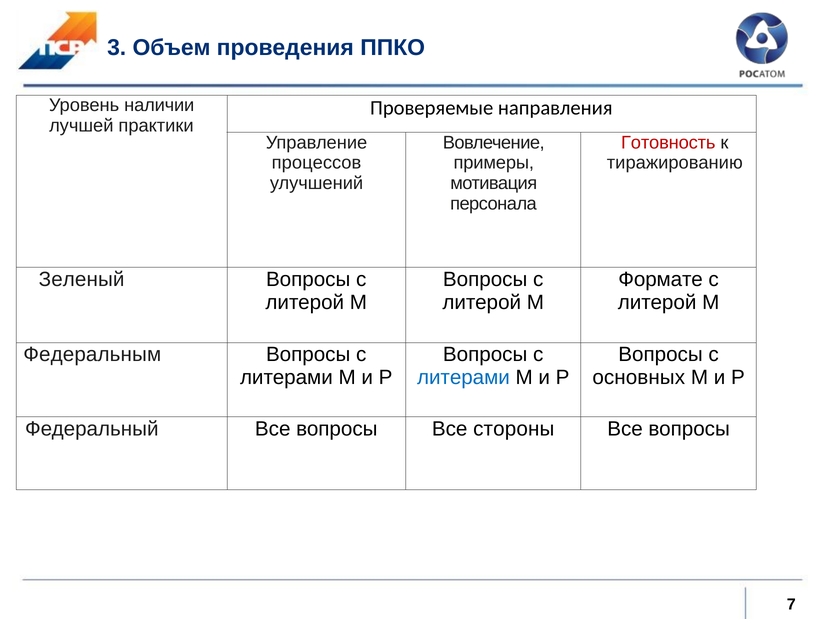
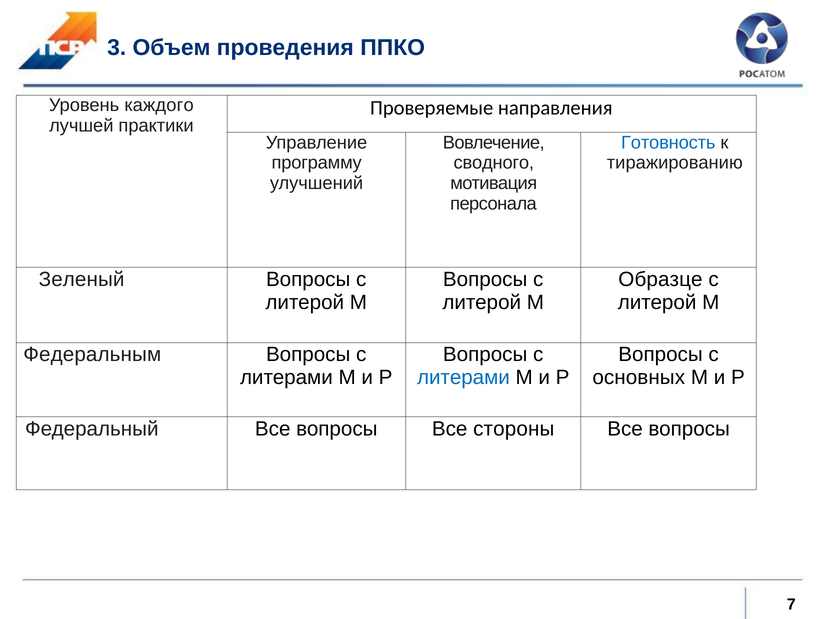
наличии: наличии -> каждого
Готовность colour: red -> blue
процессов: процессов -> программу
примеры: примеры -> сводного
Формате: Формате -> Образце
